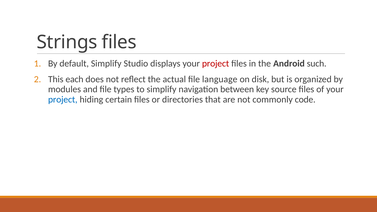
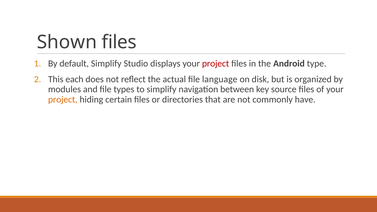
Strings: Strings -> Shown
such: such -> type
project at (63, 100) colour: blue -> orange
code: code -> have
